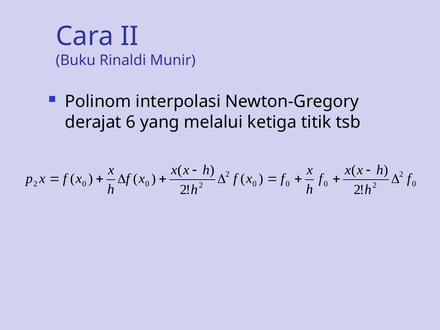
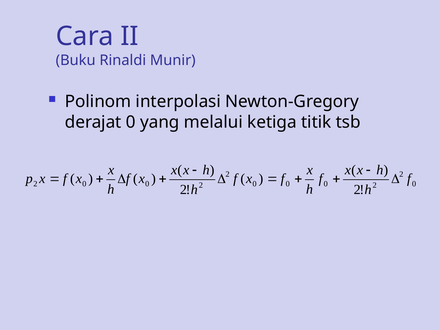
derajat 6: 6 -> 0
